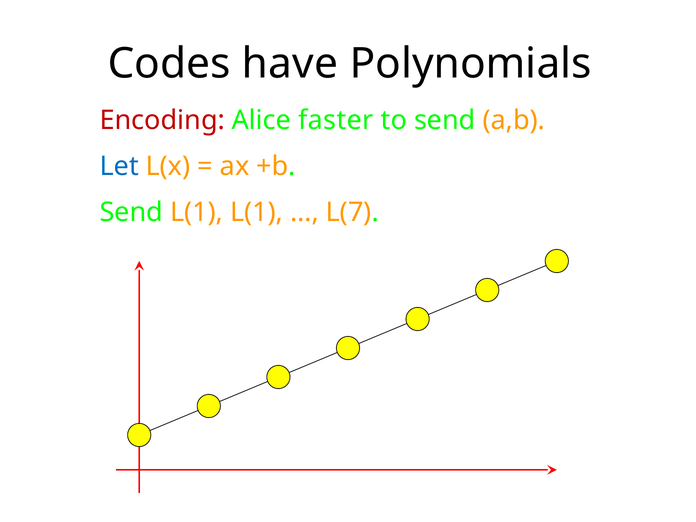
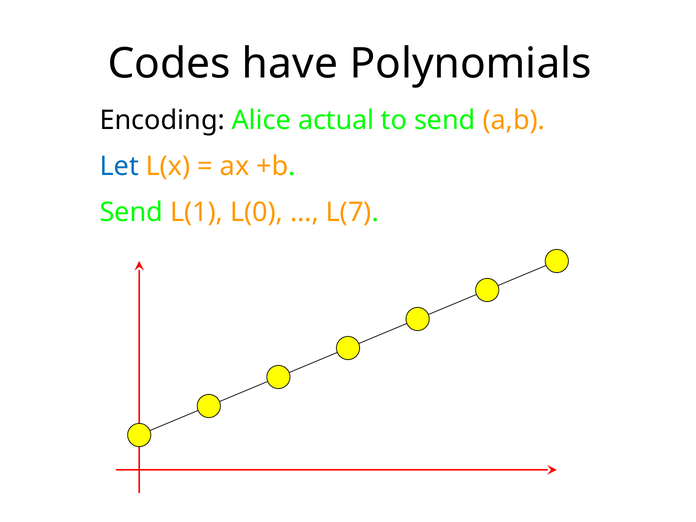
Encoding colour: red -> black
faster: faster -> actual
L(1 L(1: L(1 -> L(0
